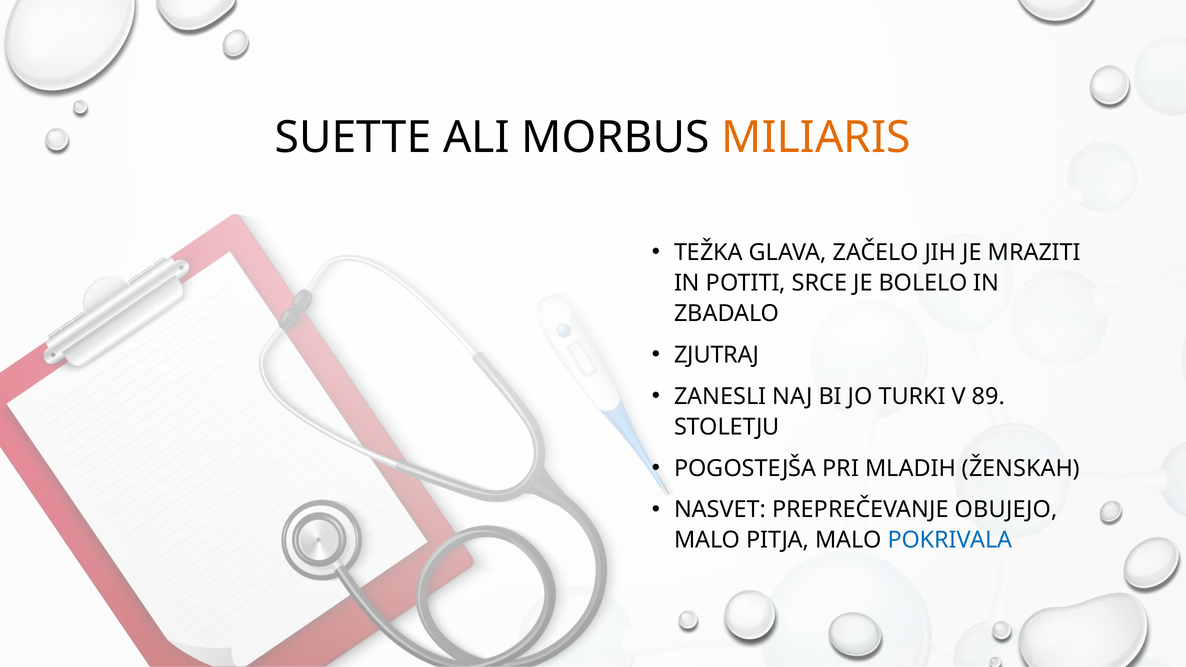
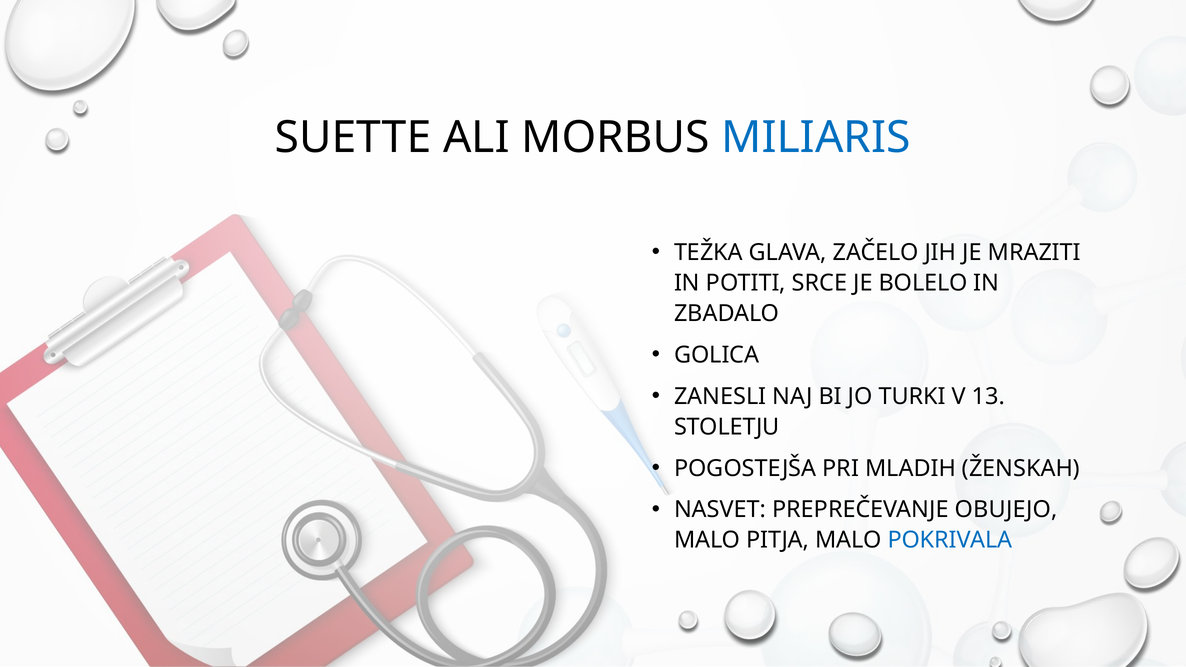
MILIARIS colour: orange -> blue
ZJUTRAJ: ZJUTRAJ -> GOLICA
89: 89 -> 13
